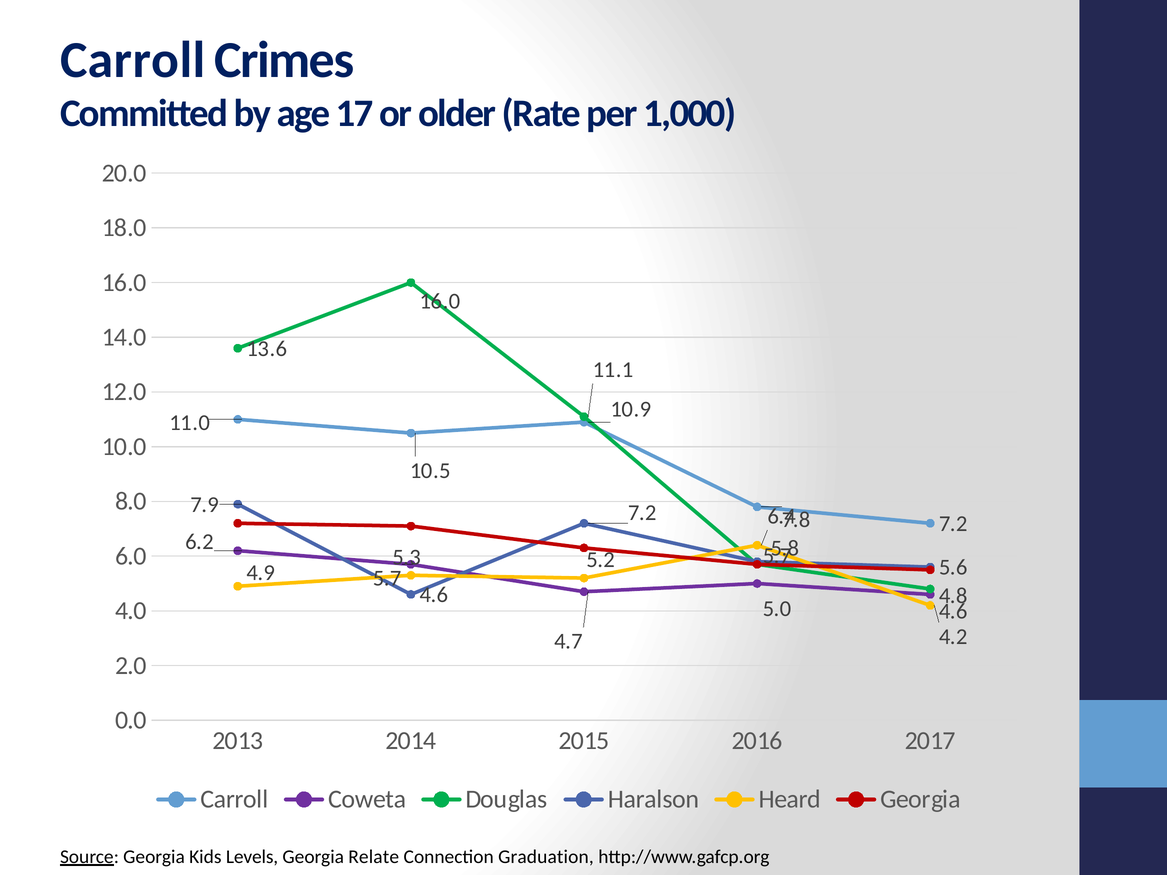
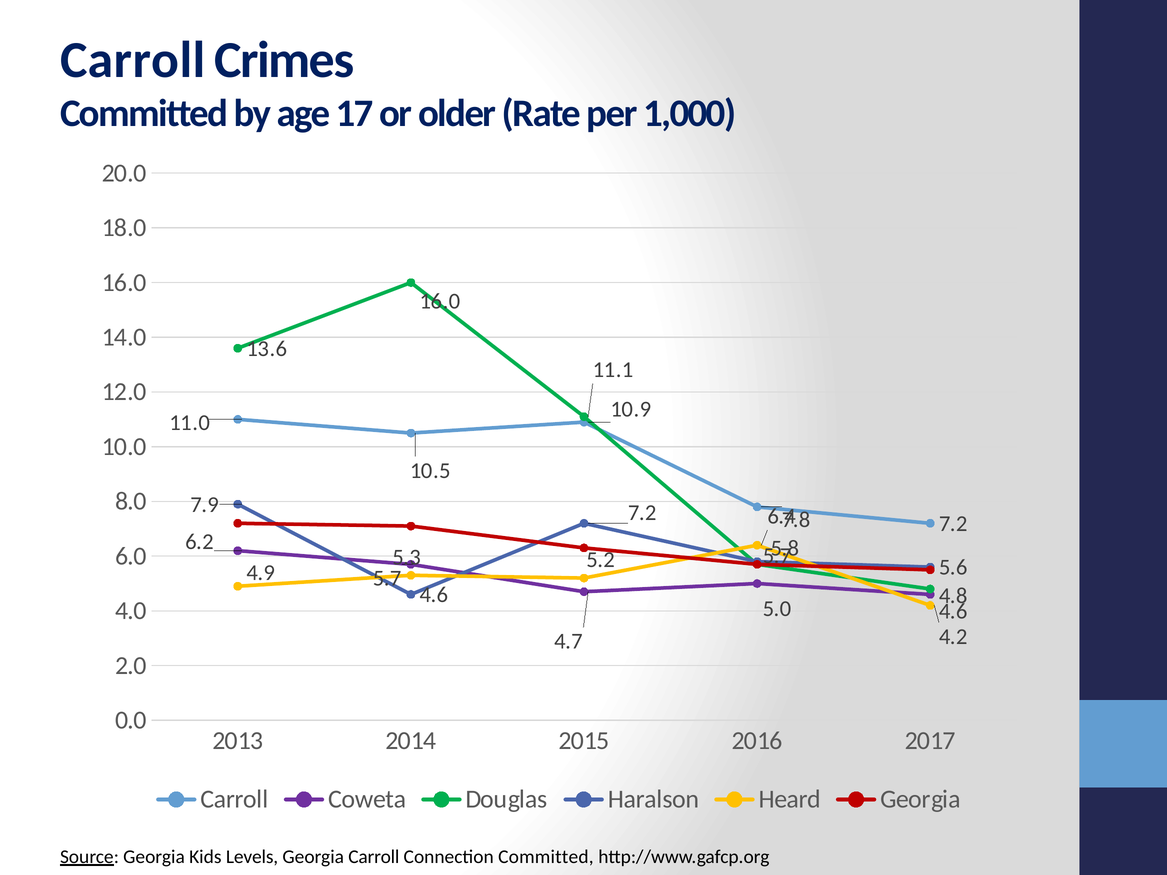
Relate at (374, 857): Relate -> Carroll
Connection Graduation: Graduation -> Committed
